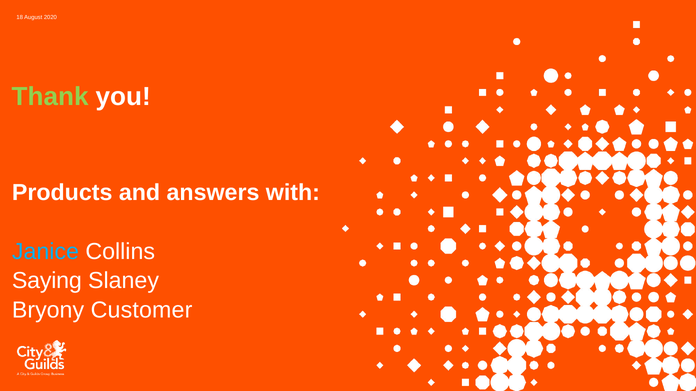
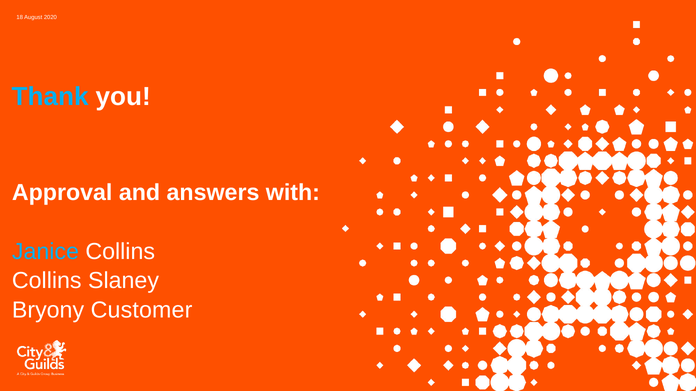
Thank colour: light green -> light blue
Products: Products -> Approval
Saying at (47, 281): Saying -> Collins
